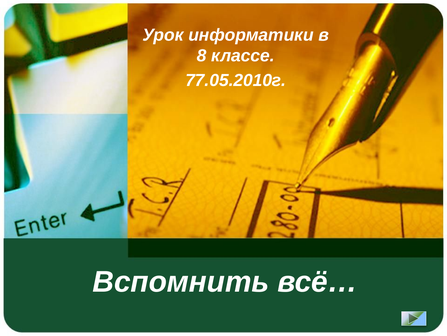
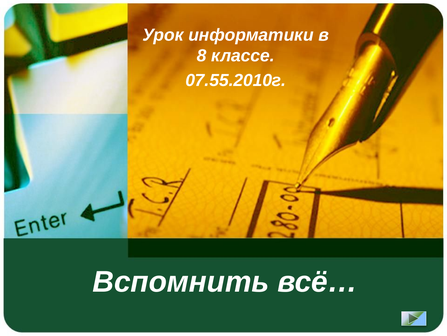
77.05.2010г: 77.05.2010г -> 07.55.2010г
